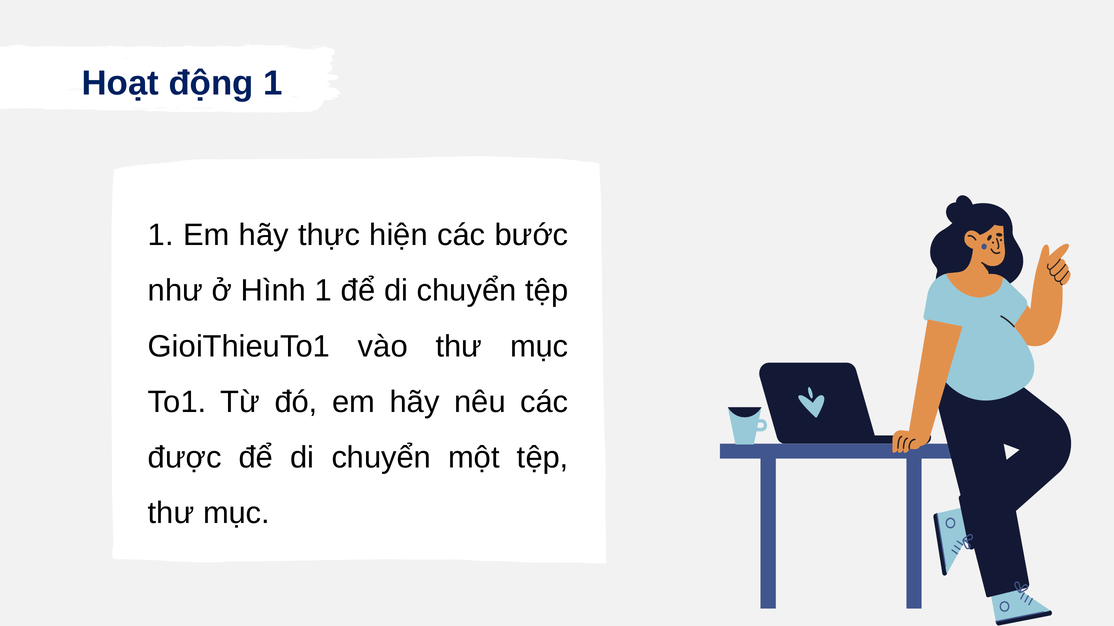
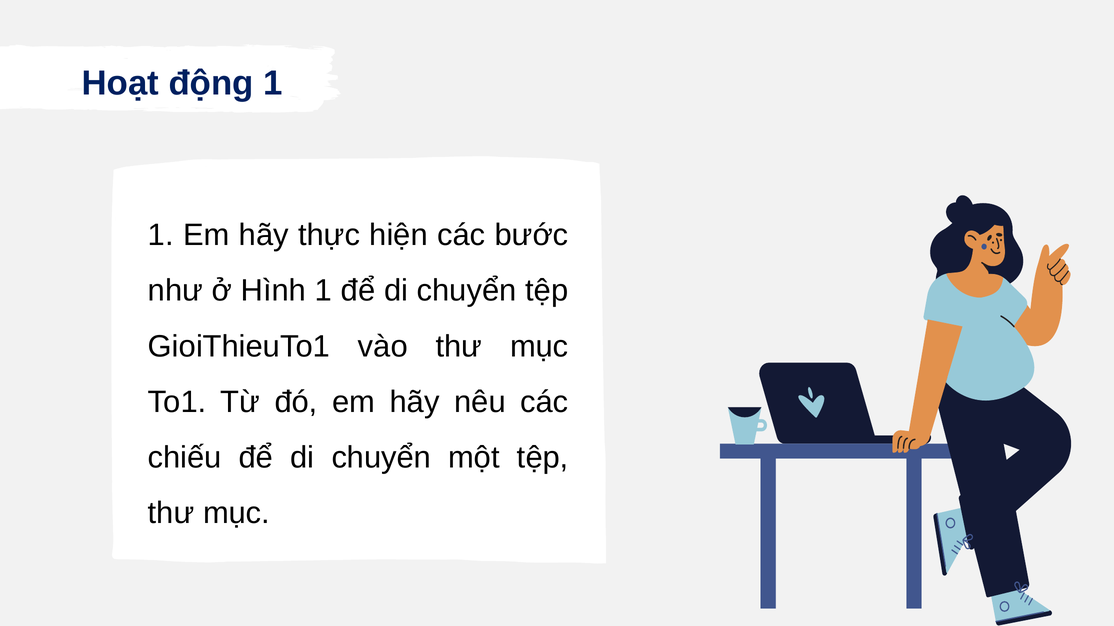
được: được -> chiếu
